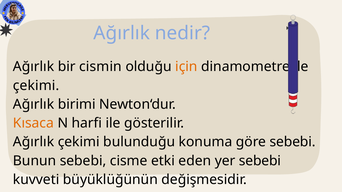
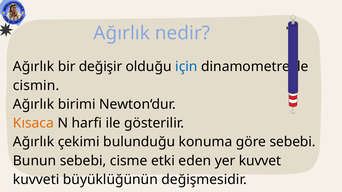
cismin: cismin -> değişir
için colour: orange -> blue
çekimi at (36, 86): çekimi -> cismin
yer sebebi: sebebi -> kuvvet
